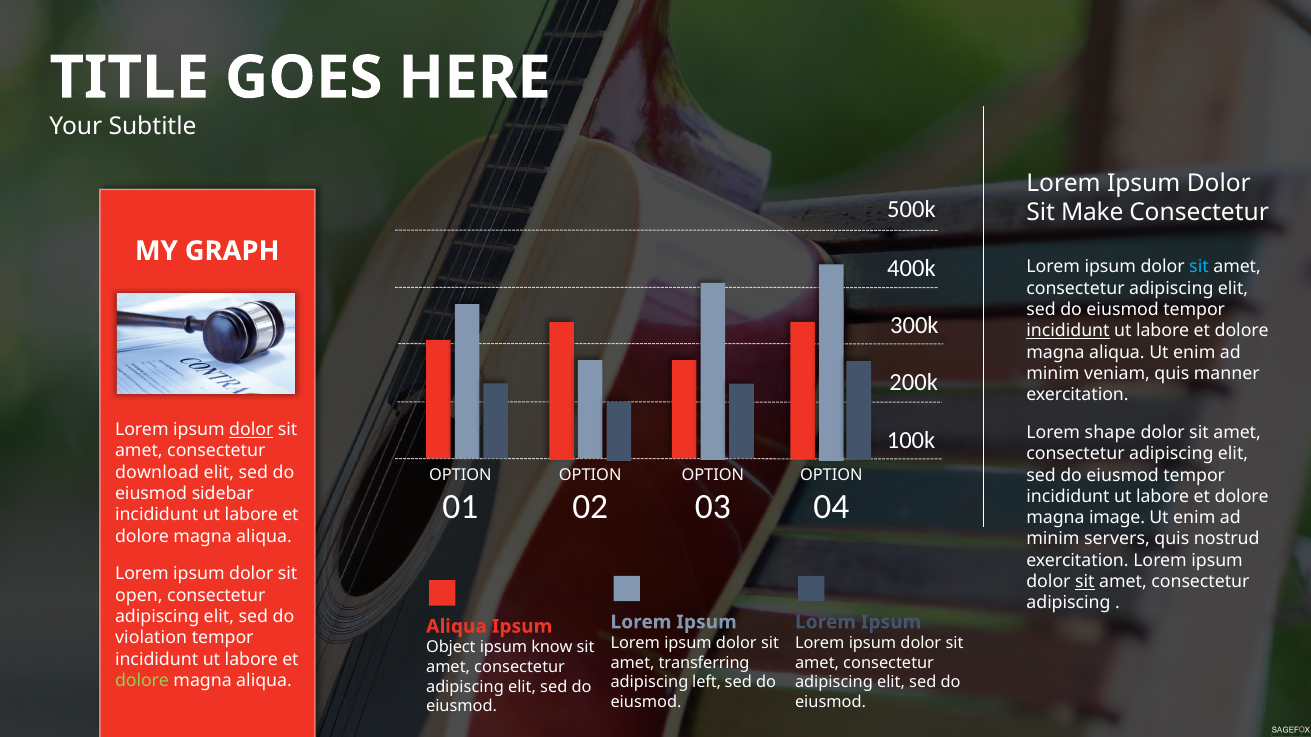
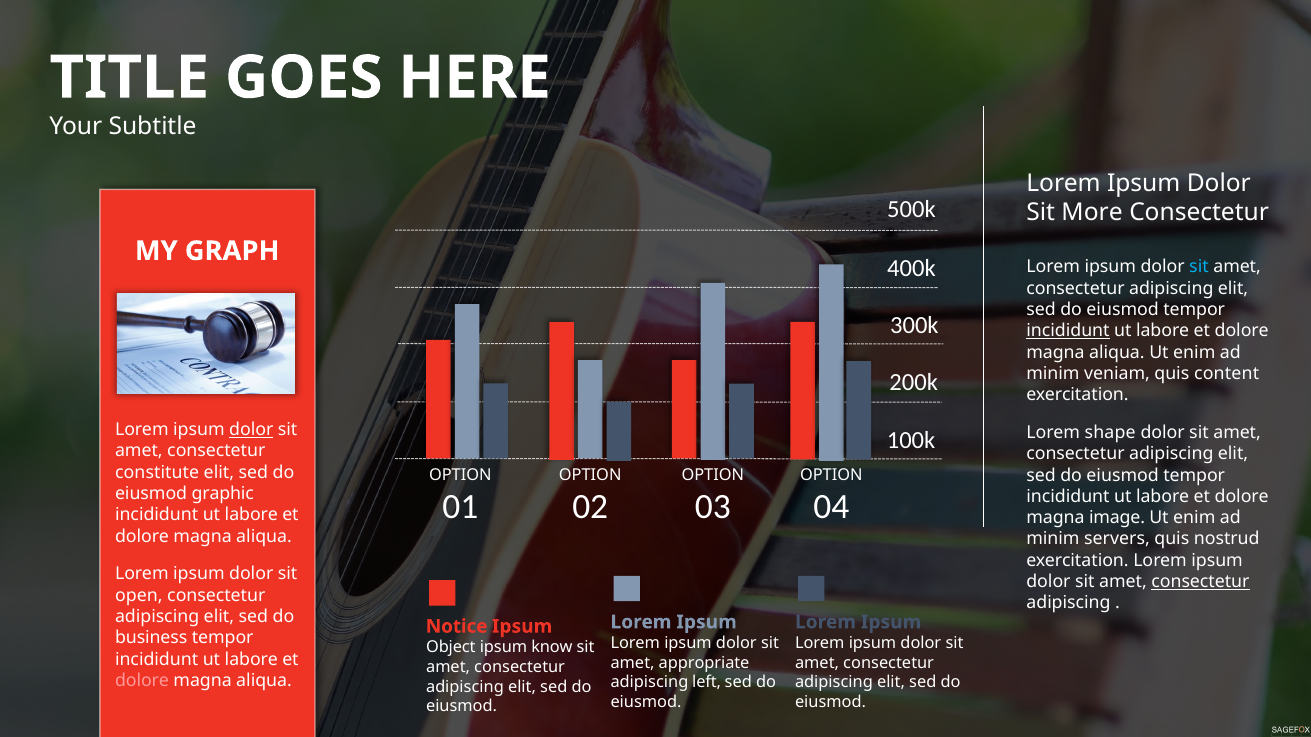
Make: Make -> More
manner: manner -> content
download: download -> constitute
sidebar: sidebar -> graphic
sit at (1085, 582) underline: present -> none
consectetur at (1200, 582) underline: none -> present
Aliqua at (457, 627): Aliqua -> Notice
violation: violation -> business
transferring: transferring -> appropriate
dolore at (142, 681) colour: light green -> pink
